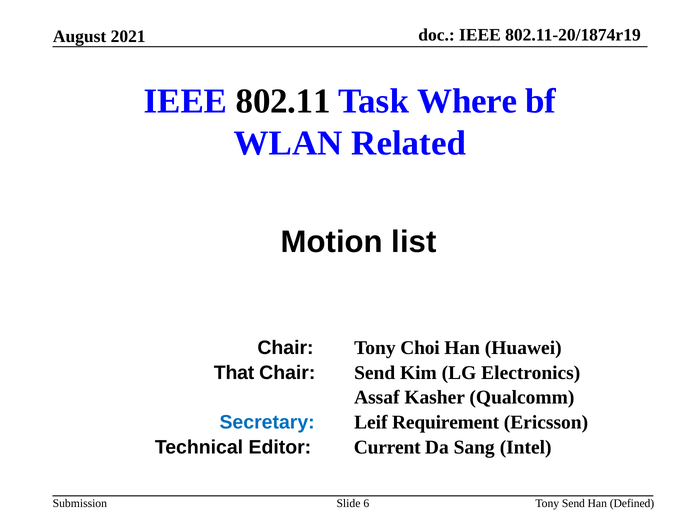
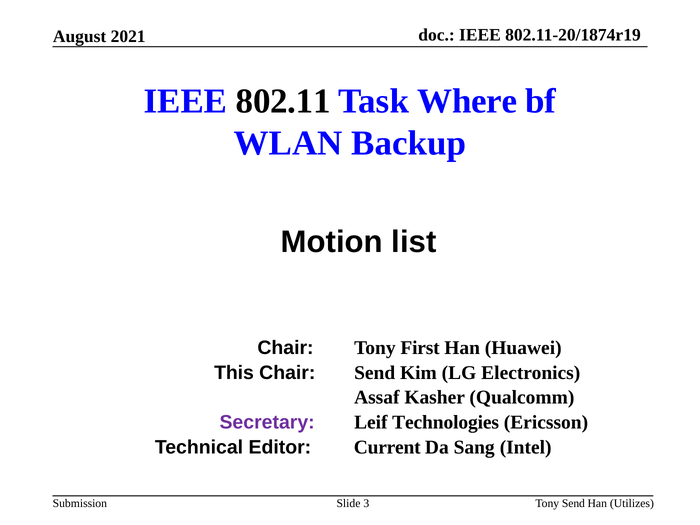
Related: Related -> Backup
Choi: Choi -> First
That: That -> This
Secretary colour: blue -> purple
Requirement: Requirement -> Technologies
6: 6 -> 3
Defined: Defined -> Utilizes
